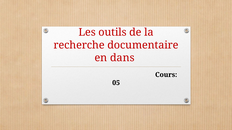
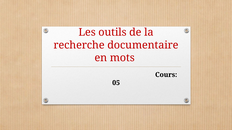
dans: dans -> mots
